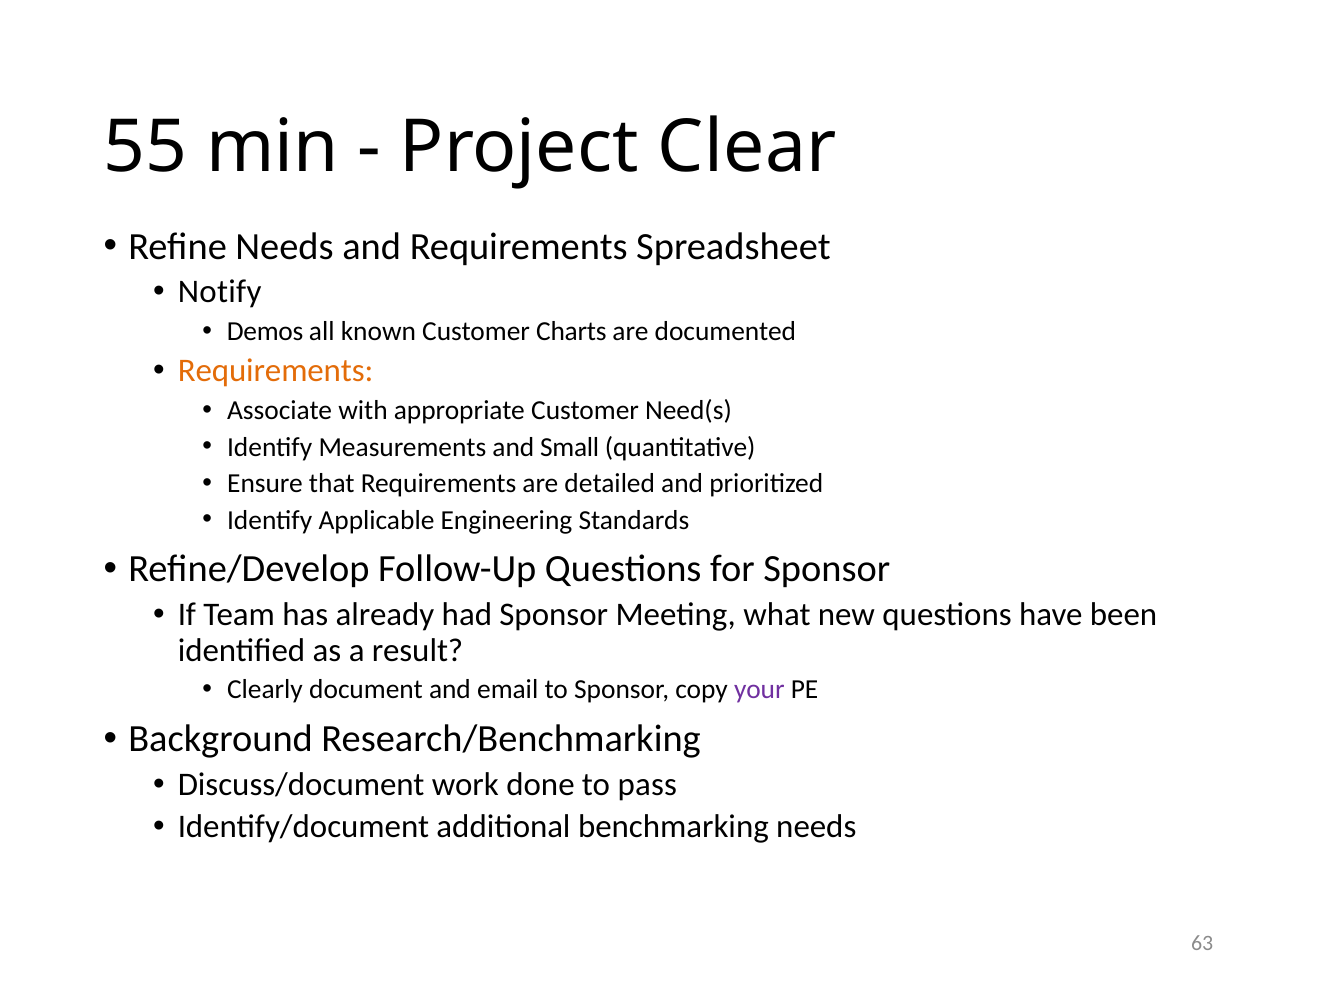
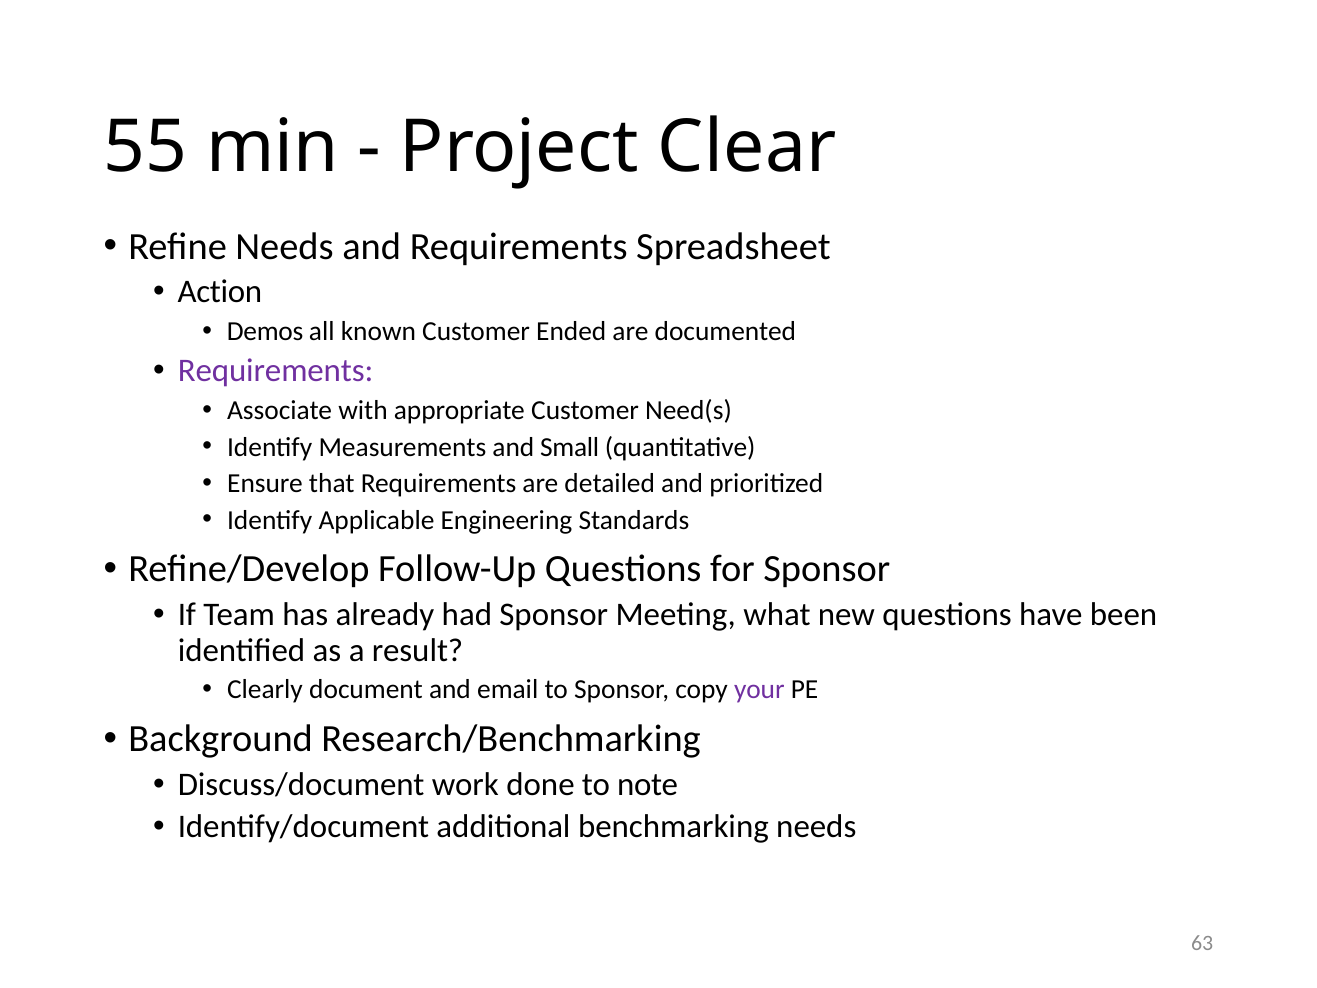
Notify: Notify -> Action
Charts: Charts -> Ended
Requirements at (276, 371) colour: orange -> purple
pass: pass -> note
